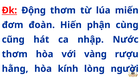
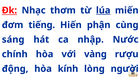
Động: Động -> Nhạc
lúa underline: none -> present
đoàn: đoàn -> tiếng
cũng: cũng -> sáng
thơm at (15, 54): thơm -> chính
hằng: hằng -> động
